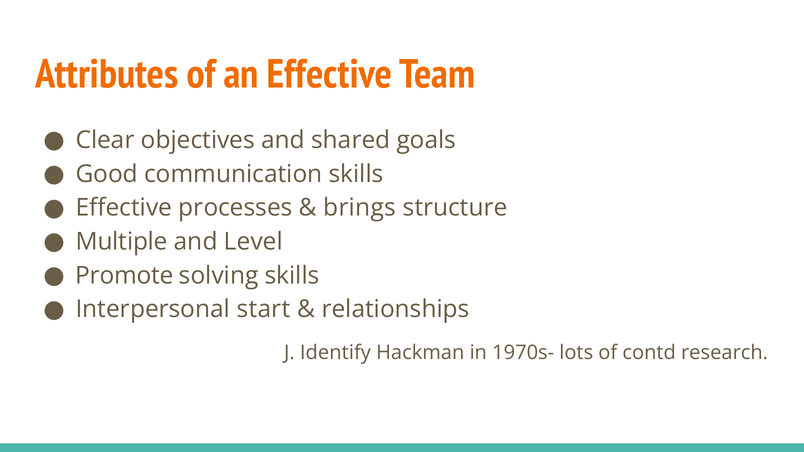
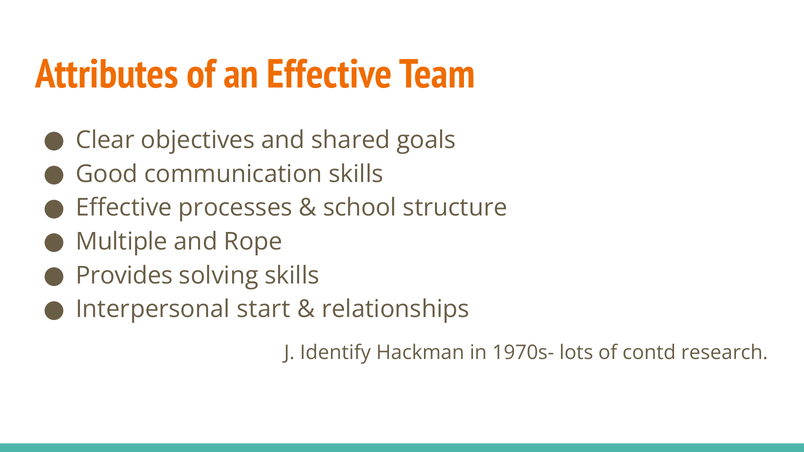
brings: brings -> school
Level: Level -> Rope
Promote: Promote -> Provides
